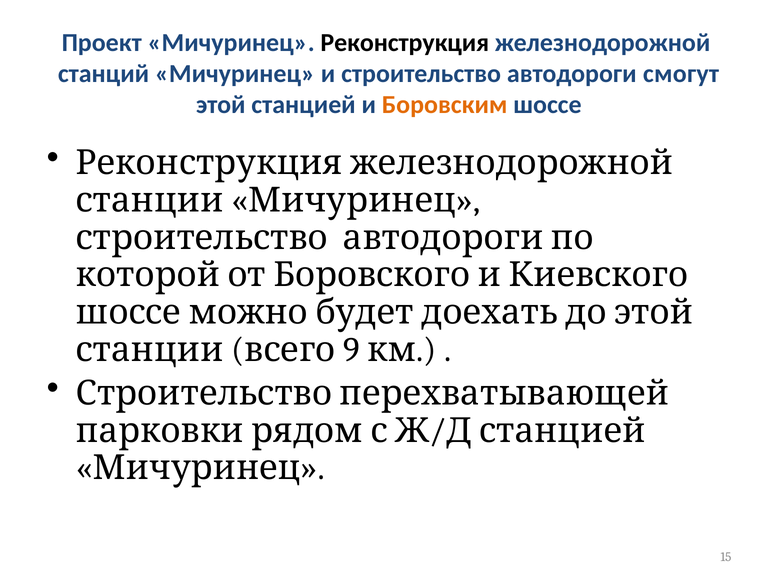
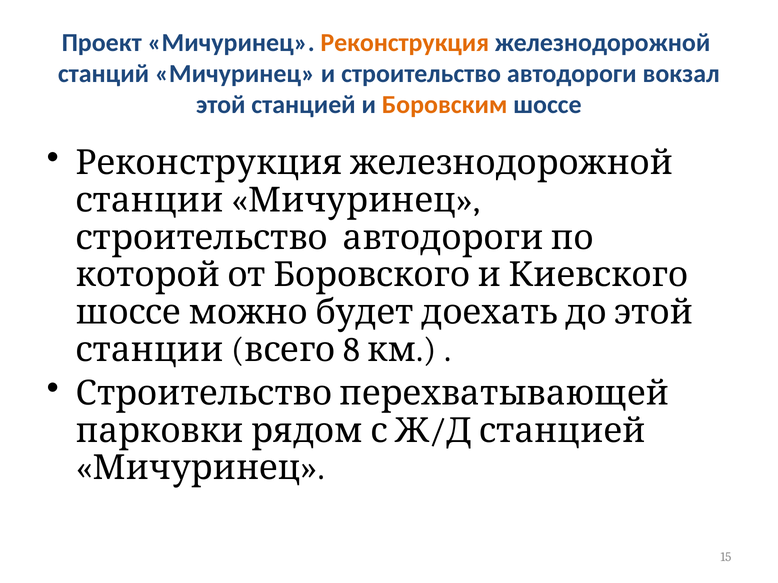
Реконструкция colour: black -> orange
смогут: смогут -> вокзал
9: 9 -> 8
